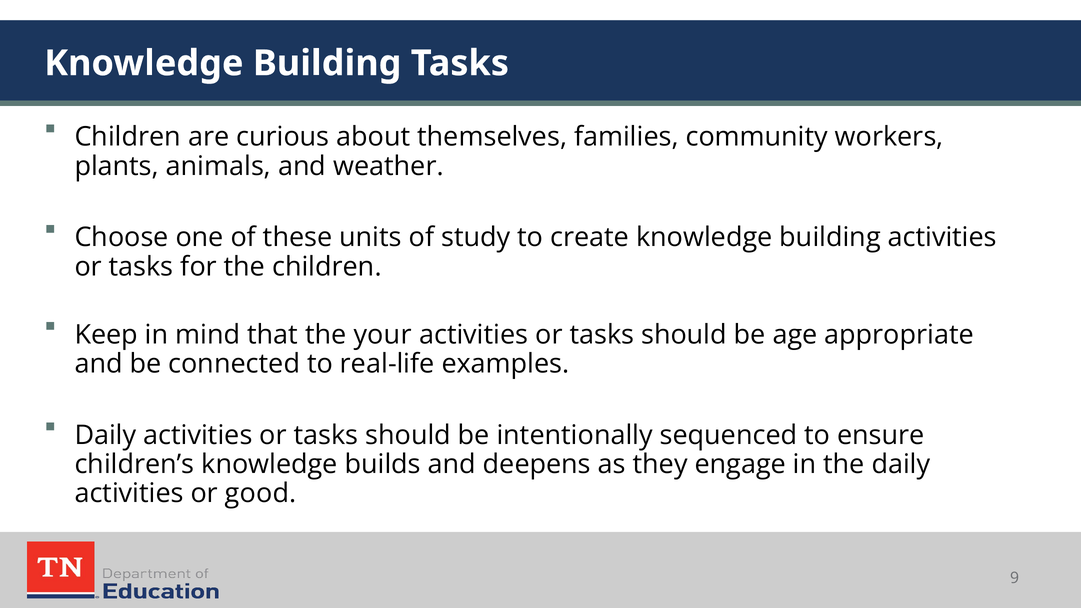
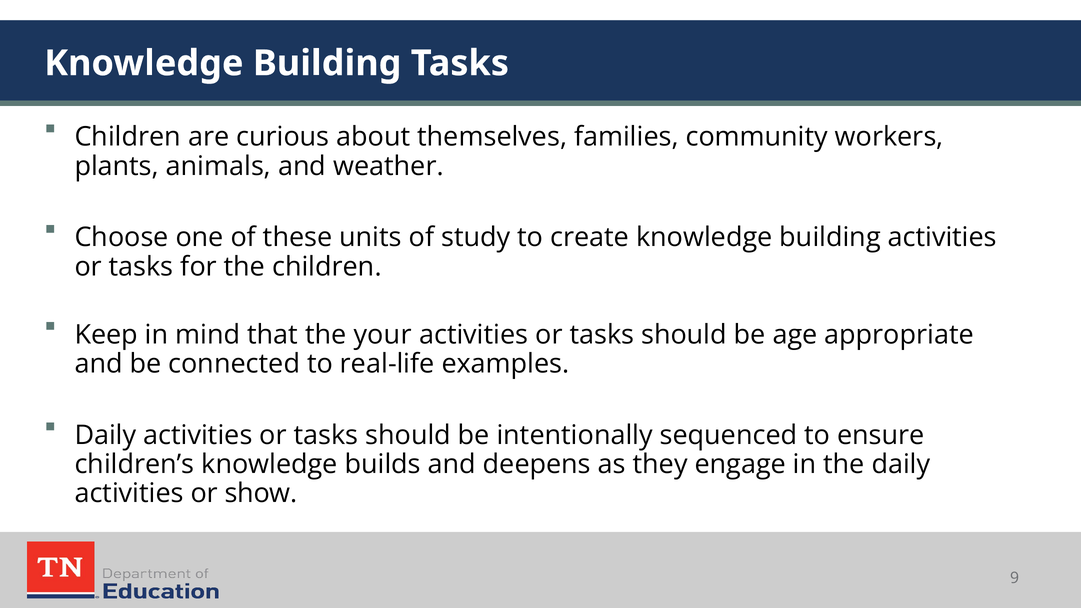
good: good -> show
